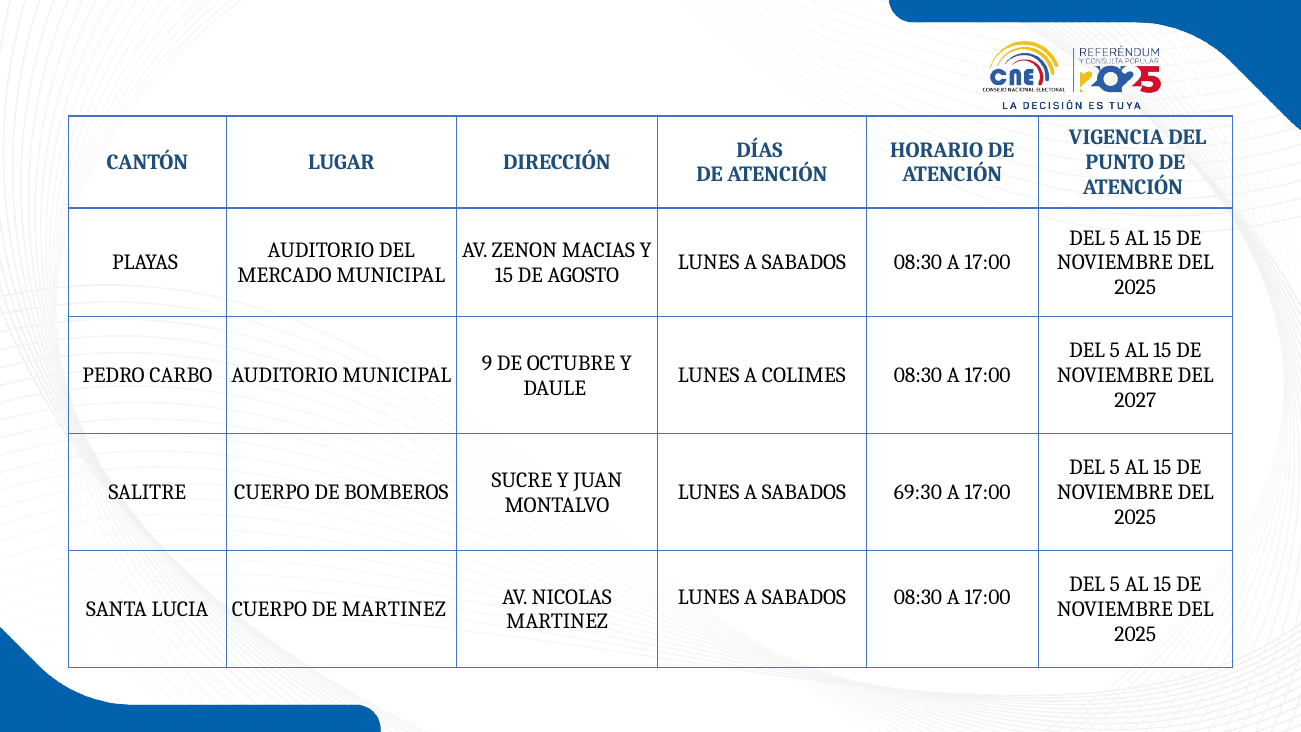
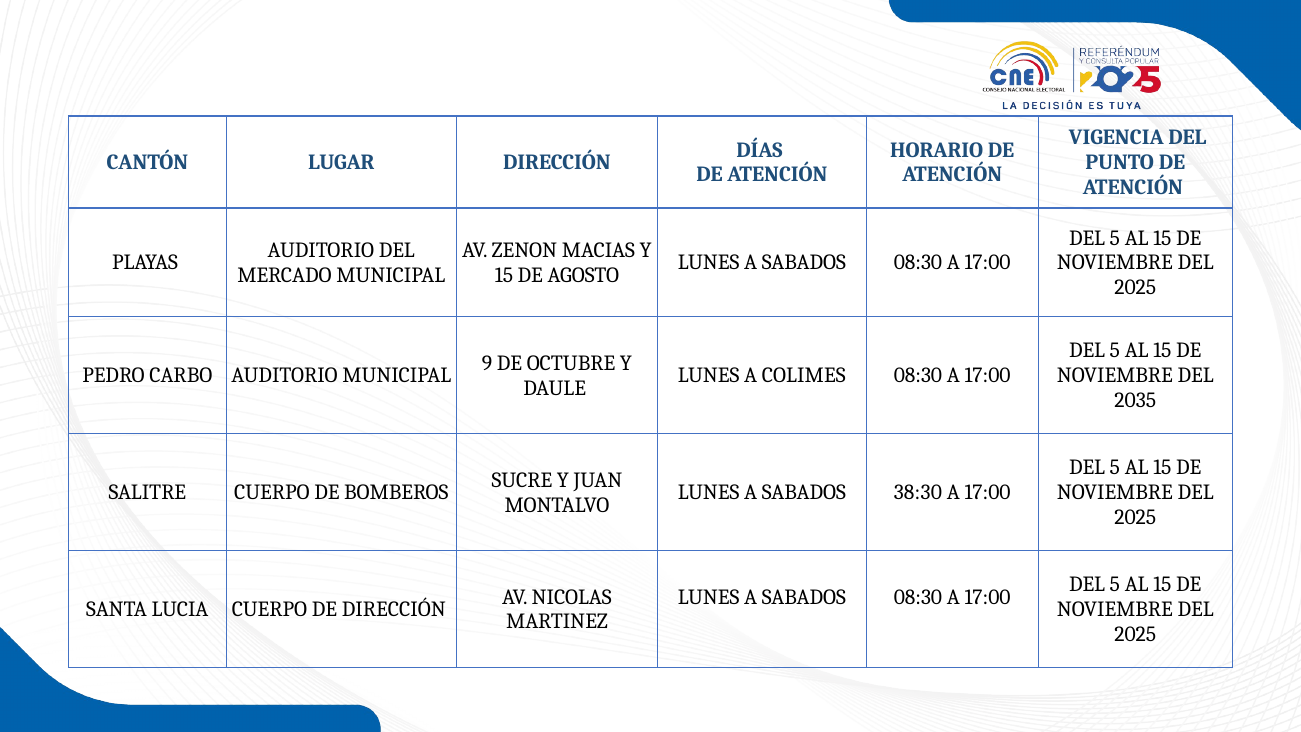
2027: 2027 -> 2035
69:30: 69:30 -> 38:30
DE MARTINEZ: MARTINEZ -> DIRECCIÓN
